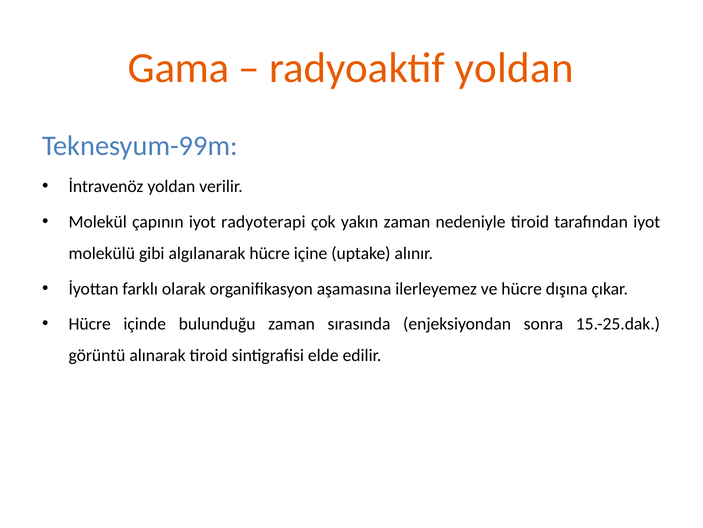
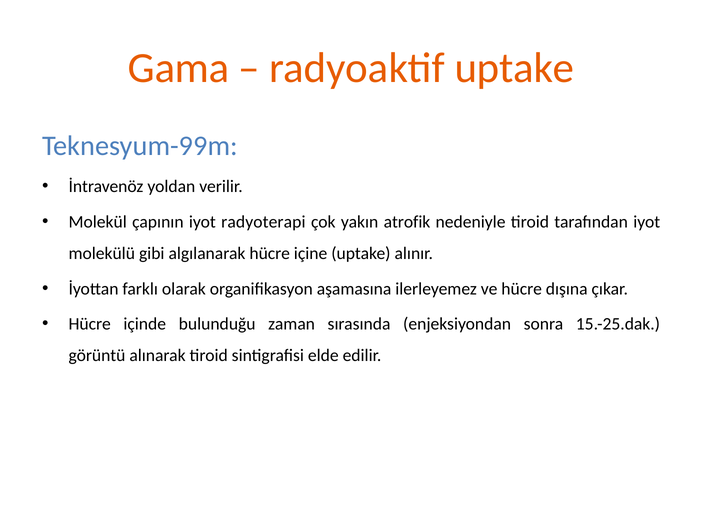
radyoaktif yoldan: yoldan -> uptake
yakın zaman: zaman -> atrofik
